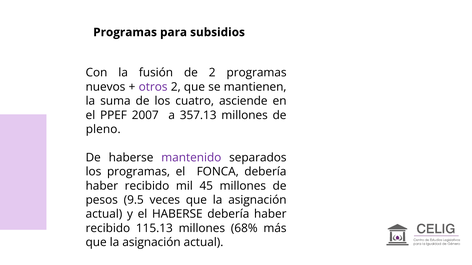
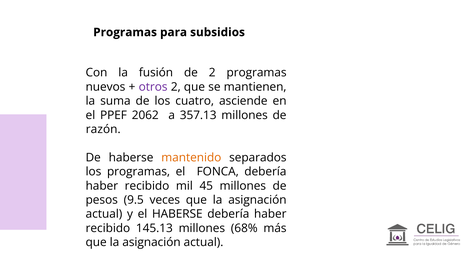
2007: 2007 -> 2062
pleno: pleno -> razón
mantenido colour: purple -> orange
115.13: 115.13 -> 145.13
